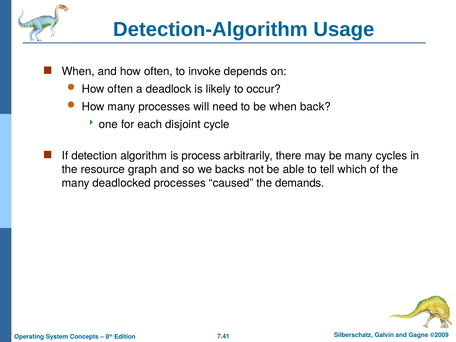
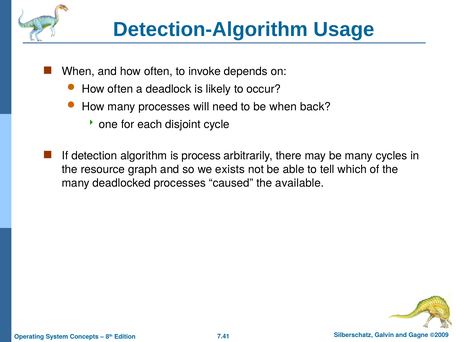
backs: backs -> exists
demands: demands -> available
